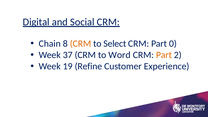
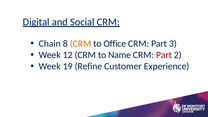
Select: Select -> Office
0: 0 -> 3
37: 37 -> 12
Word: Word -> Name
Part at (164, 55) colour: orange -> red
